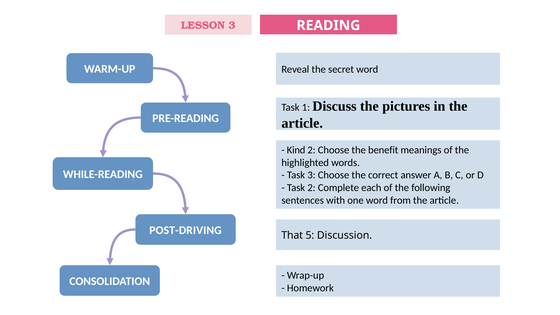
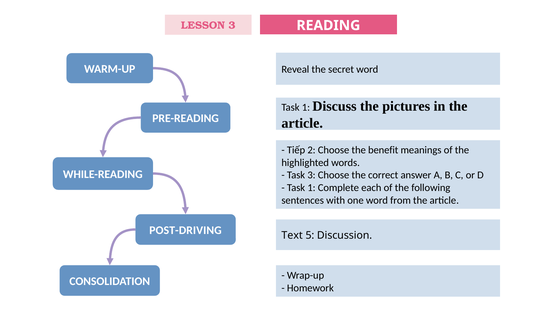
Kind: Kind -> Tiếp
2 at (312, 188): 2 -> 1
That: That -> Text
